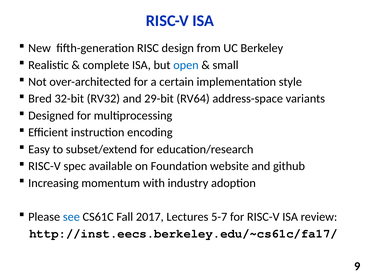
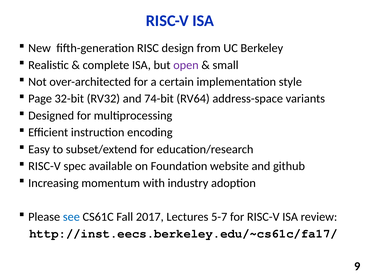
open colour: blue -> purple
Bred: Bred -> Page
29-bit: 29-bit -> 74-bit
